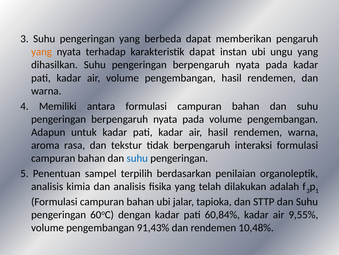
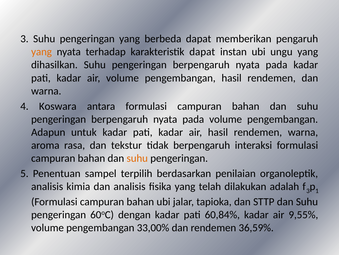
Memiliki: Memiliki -> Koswara
suhu at (137, 158) colour: blue -> orange
91,43%: 91,43% -> 33,00%
10,48%: 10,48% -> 36,59%
